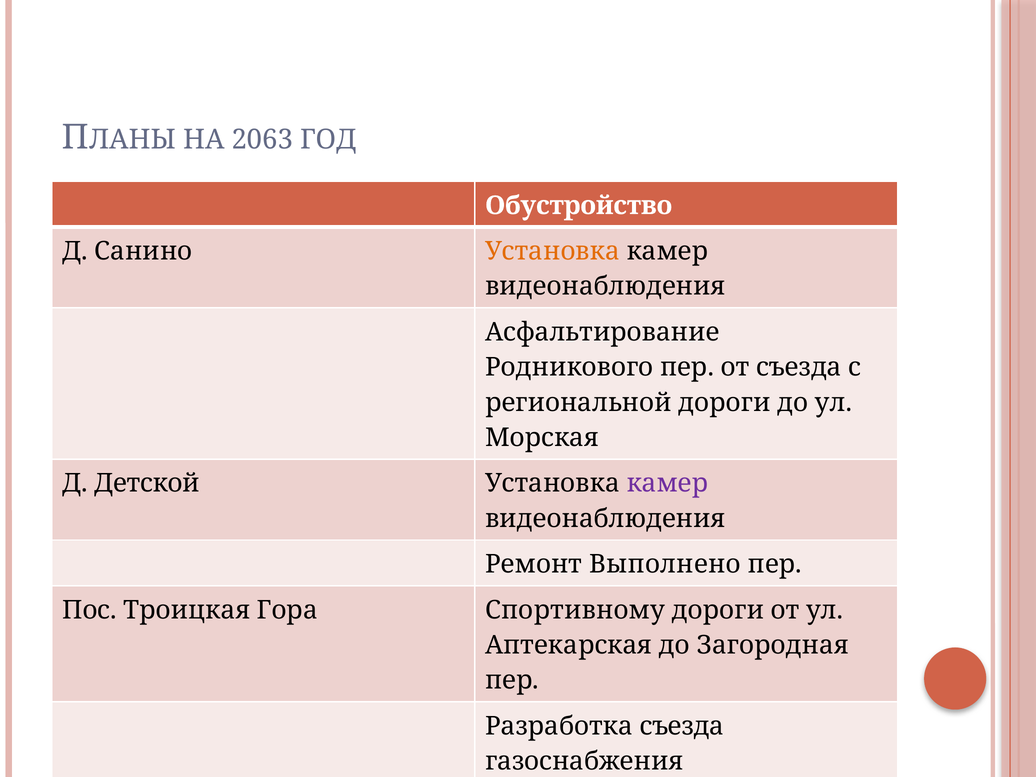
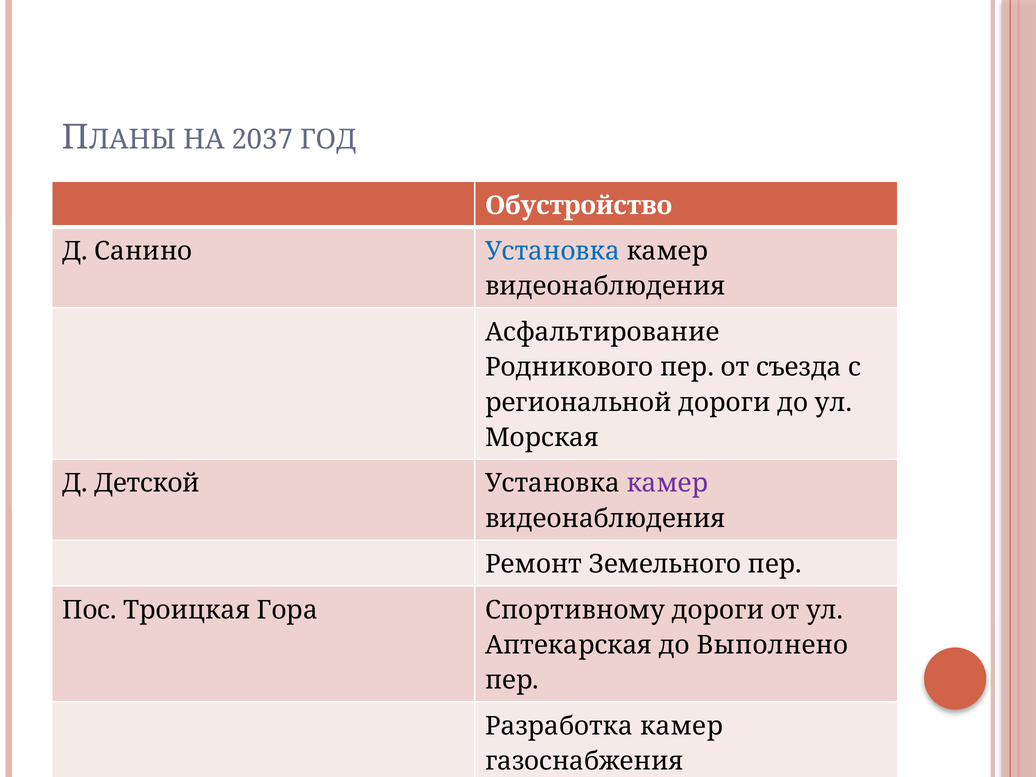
2063: 2063 -> 2037
Установка at (553, 251) colour: orange -> blue
Выполнено: Выполнено -> Земельного
Загородная: Загородная -> Выполнено
Разработка съезда: съезда -> камер
